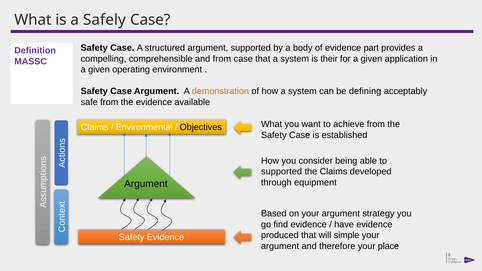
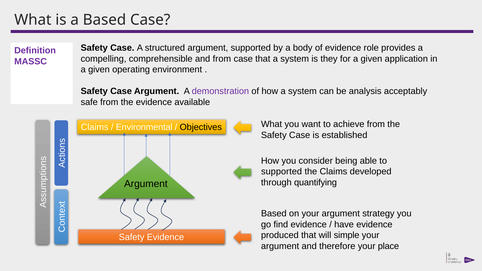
a Safely: Safely -> Based
part: part -> role
their: their -> they
demonstration colour: orange -> purple
defining: defining -> analysis
equipment: equipment -> quantifying
